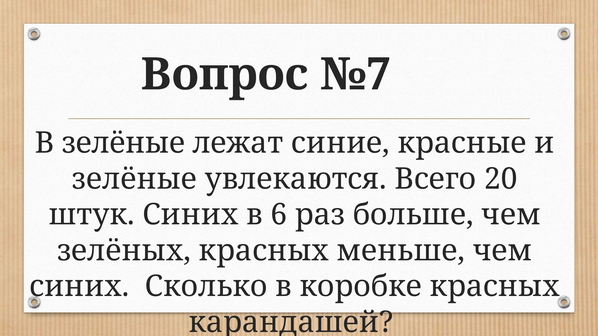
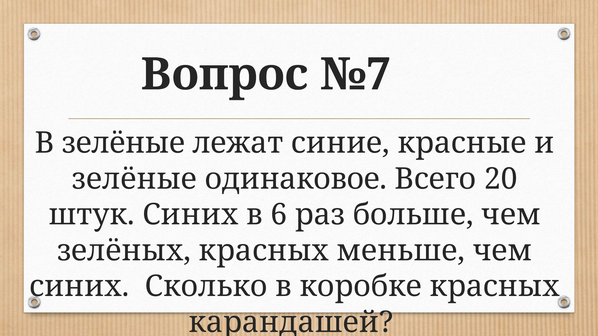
увлекаются: увлекаются -> одинаковое
